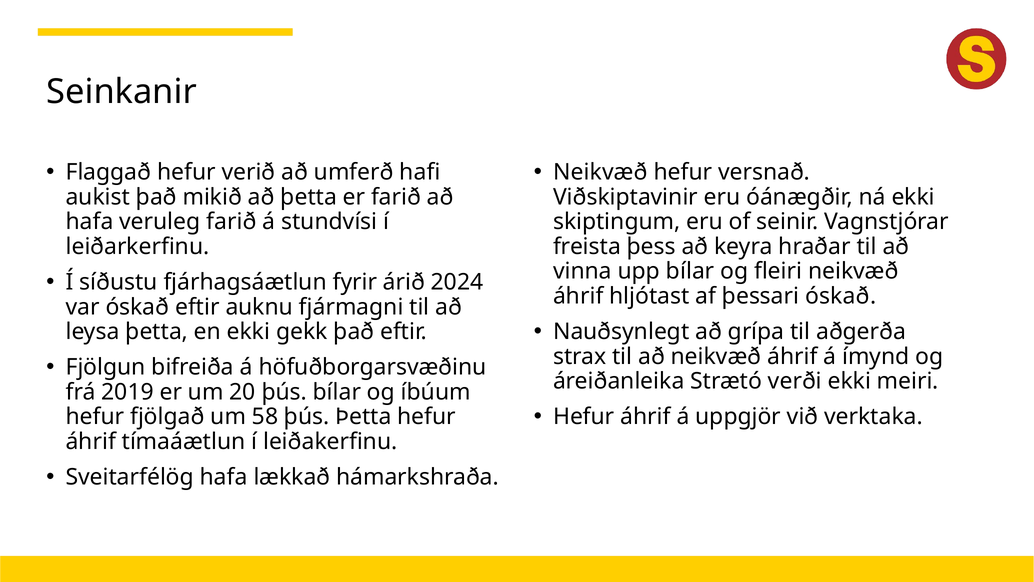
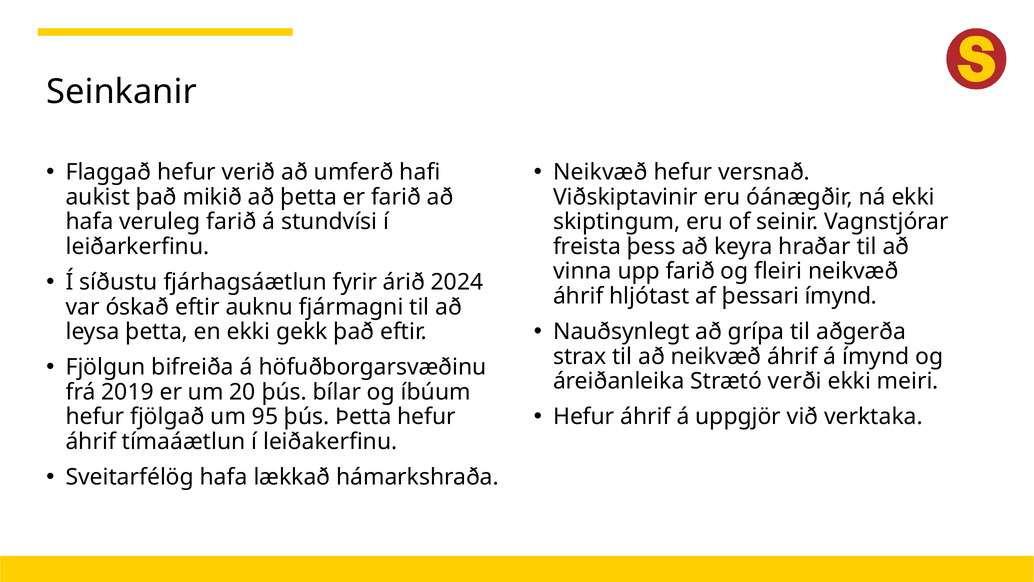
upp bílar: bílar -> farið
þessari óskað: óskað -> ímynd
58: 58 -> 95
